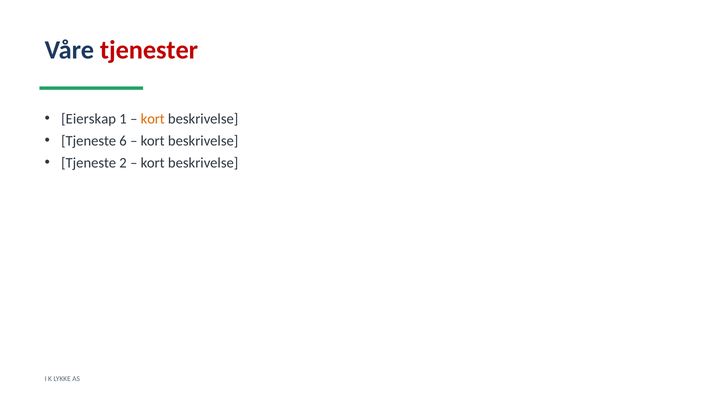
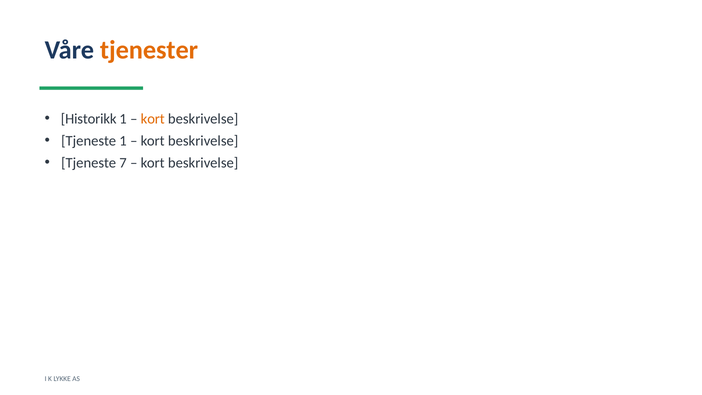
tjenester colour: red -> orange
Eierskap: Eierskap -> Historikk
Tjeneste 6: 6 -> 1
2: 2 -> 7
